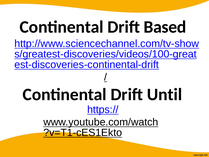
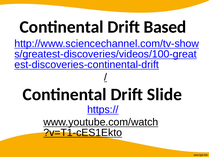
Until: Until -> Slide
